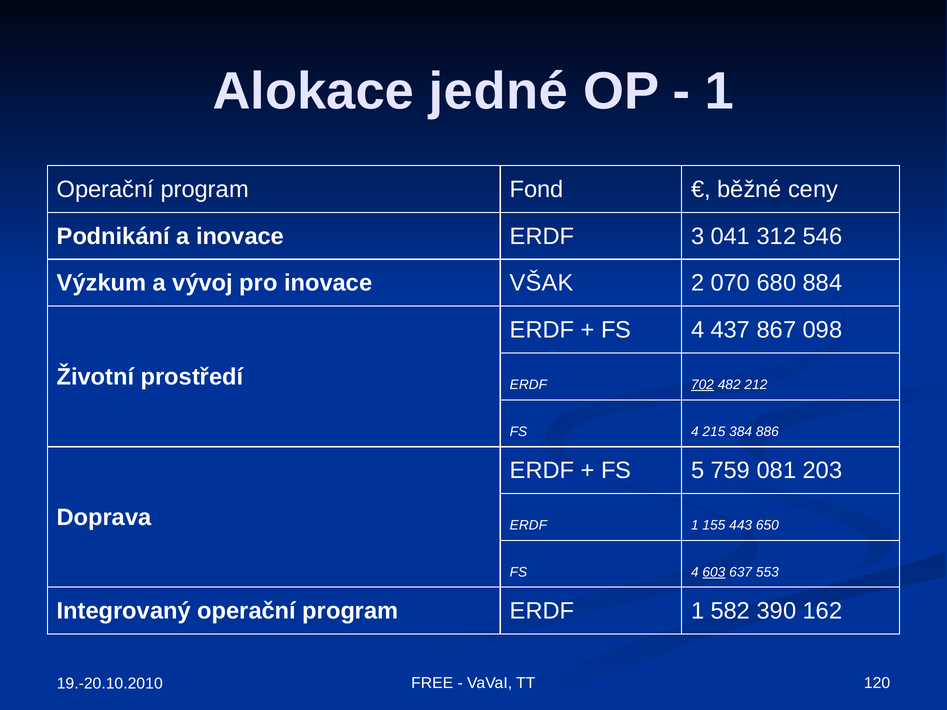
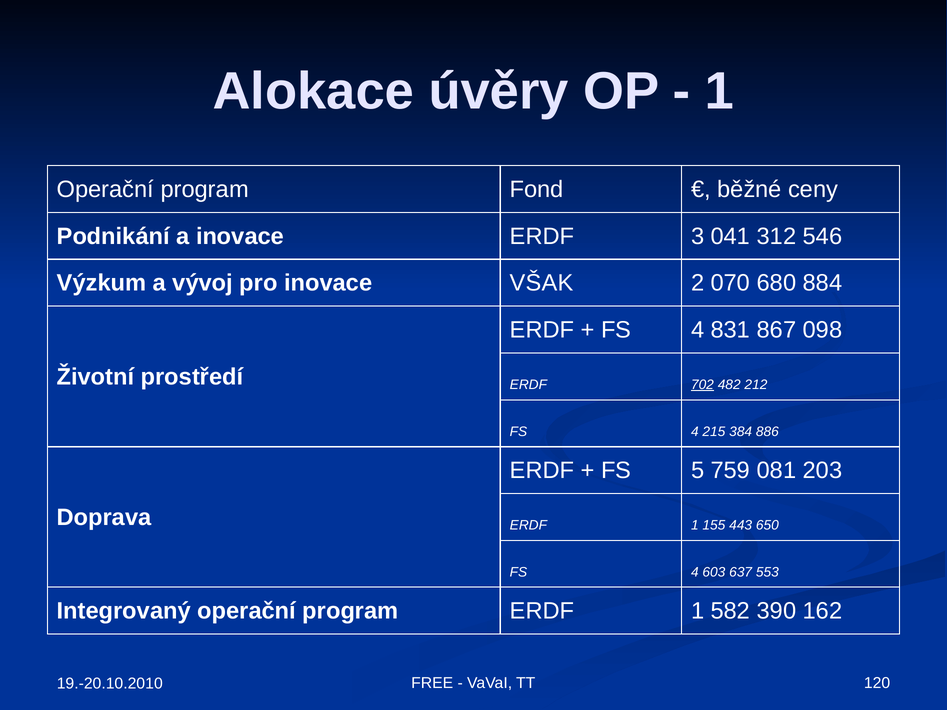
jedné: jedné -> úvěry
437: 437 -> 831
603 underline: present -> none
